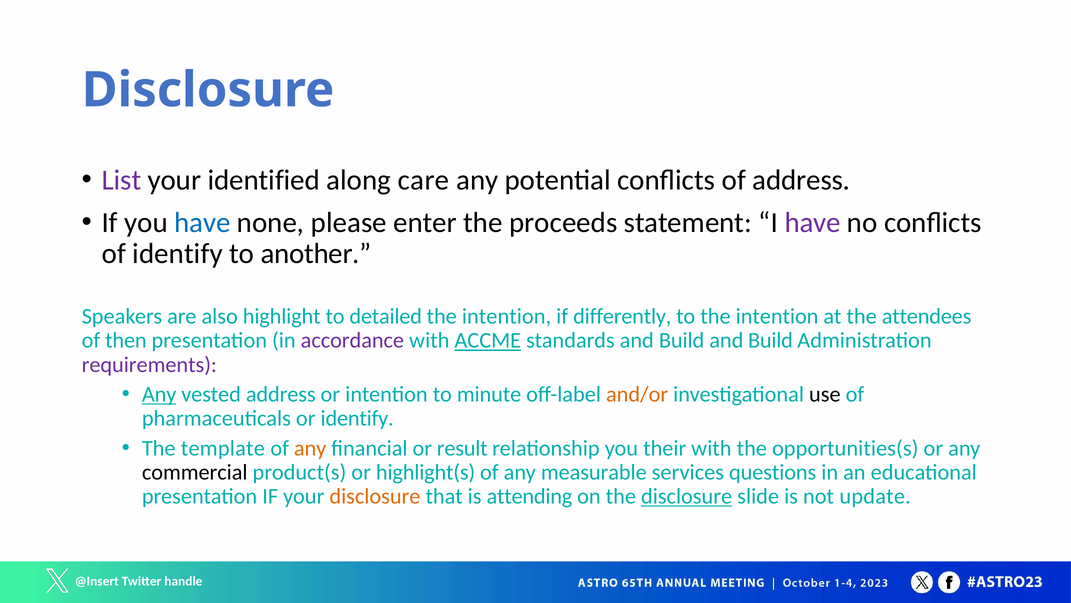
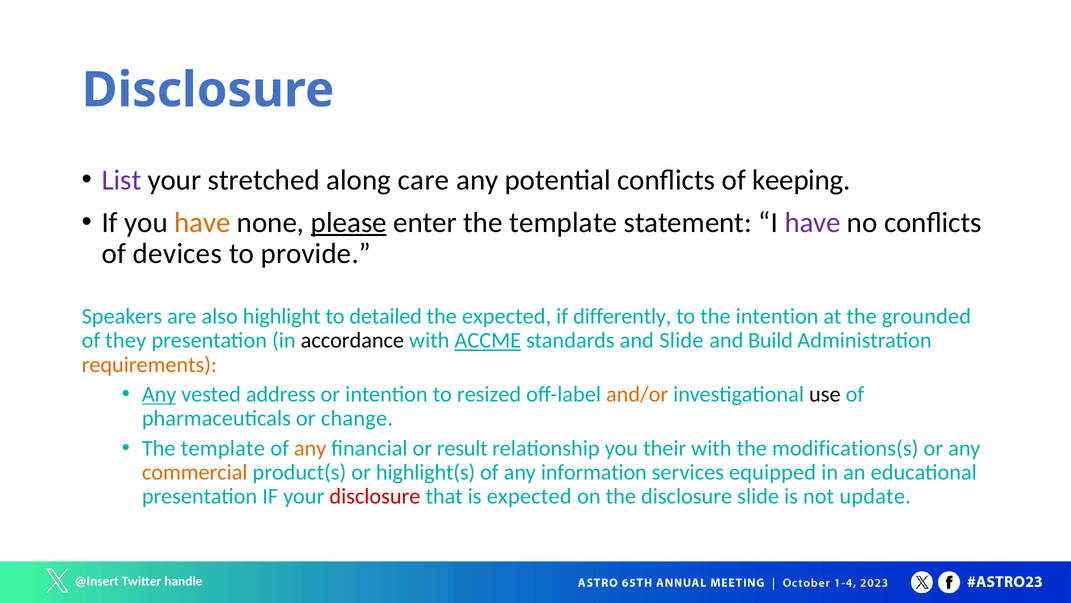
identified: identified -> stretched
of address: address -> keeping
have at (202, 222) colour: blue -> orange
please underline: none -> present
enter the proceeds: proceeds -> template
of identify: identify -> devices
another: another -> provide
intention at (507, 316): intention -> expected
attendees: attendees -> grounded
then: then -> they
accordance colour: purple -> black
standards and Build: Build -> Slide
requirements colour: purple -> orange
minute: minute -> resized
or identify: identify -> change
opportunities(s: opportunities(s -> modifications(s
commercial colour: black -> orange
measurable: measurable -> information
questions: questions -> equipped
disclosure at (375, 496) colour: orange -> red
is attending: attending -> expected
disclosure at (687, 496) underline: present -> none
